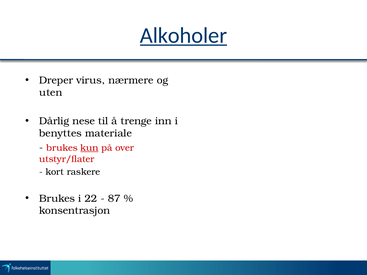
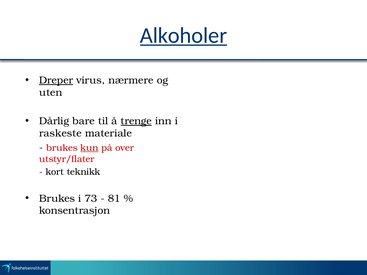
Dreper underline: none -> present
nese: nese -> bare
trenge underline: none -> present
benyttes: benyttes -> raskeste
raskere: raskere -> teknikk
22: 22 -> 73
87: 87 -> 81
